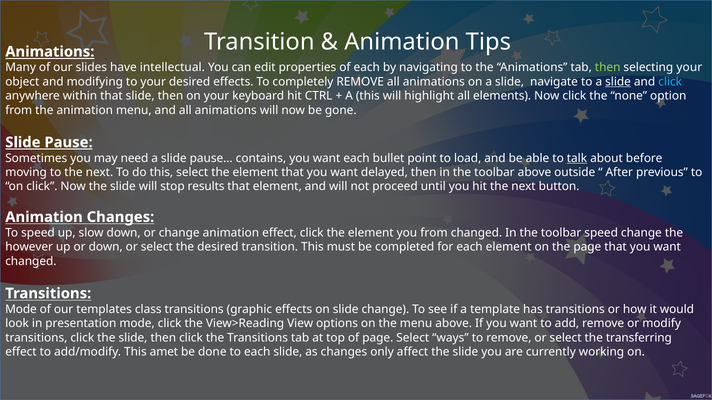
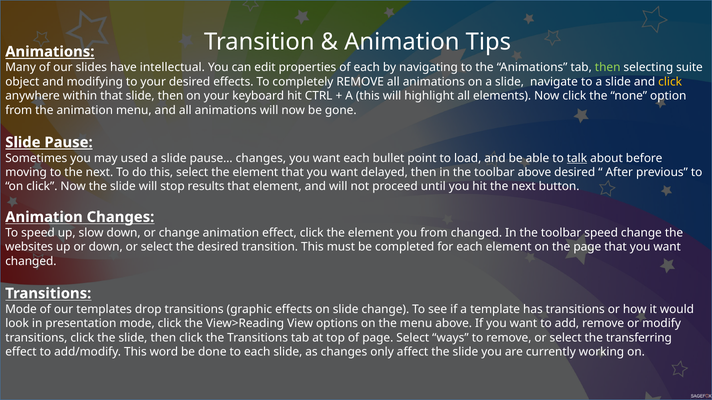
selecting your: your -> suite
slide at (618, 82) underline: present -> none
click at (670, 82) colour: light blue -> yellow
need: need -> used
pause… contains: contains -> changes
above outside: outside -> desired
however: however -> websites
class: class -> drop
amet: amet -> word
